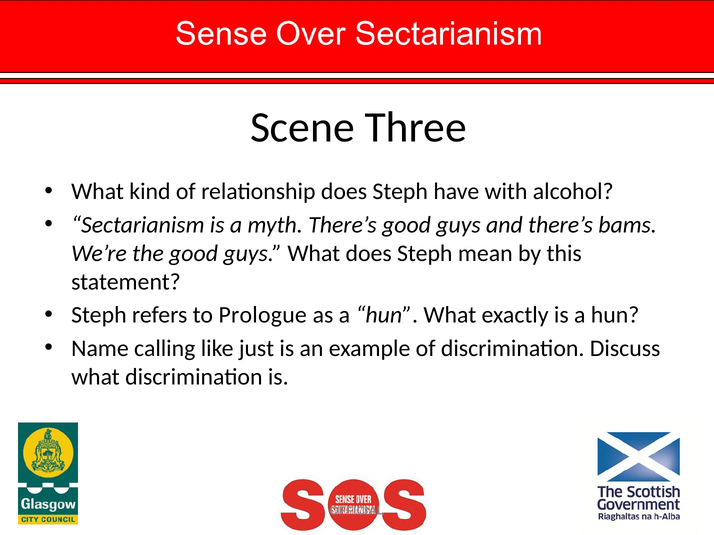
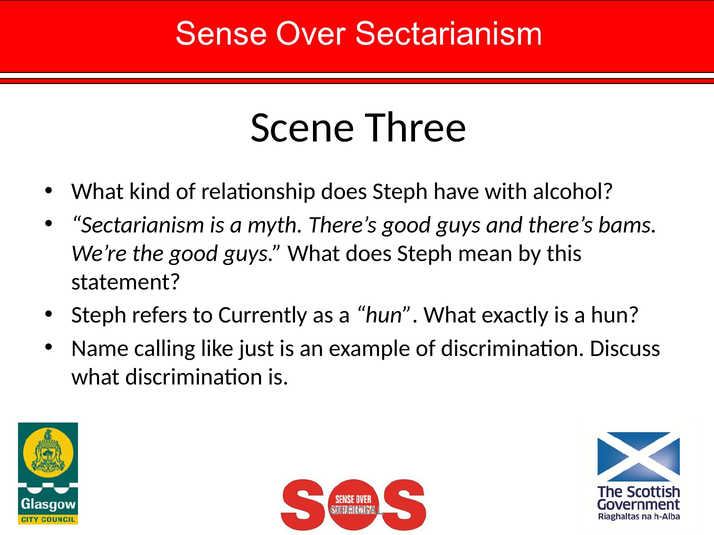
Prologue: Prologue -> Currently
